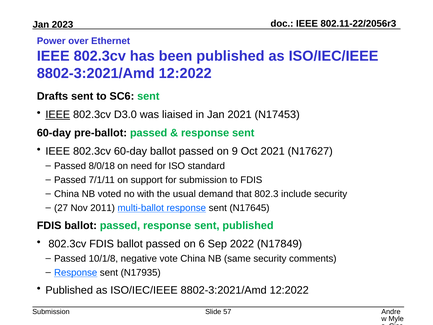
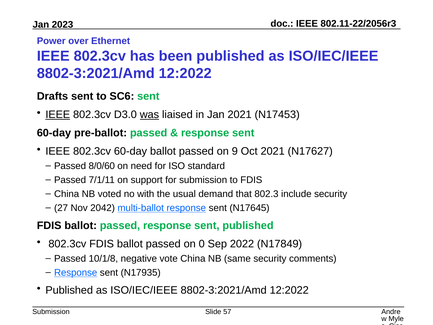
was underline: none -> present
8/0/18: 8/0/18 -> 8/0/60
2011: 2011 -> 2042
6: 6 -> 0
